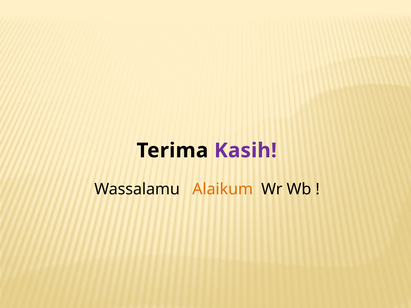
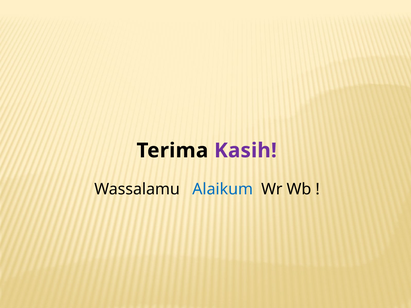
Alaikum colour: orange -> blue
